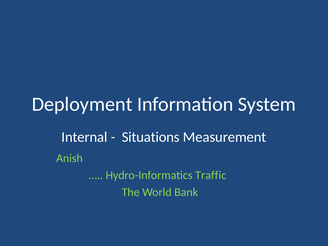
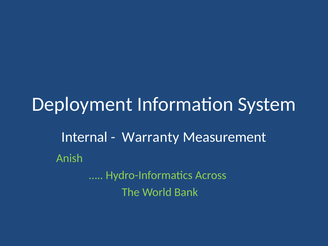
Situations: Situations -> Warranty
Traffic: Traffic -> Across
